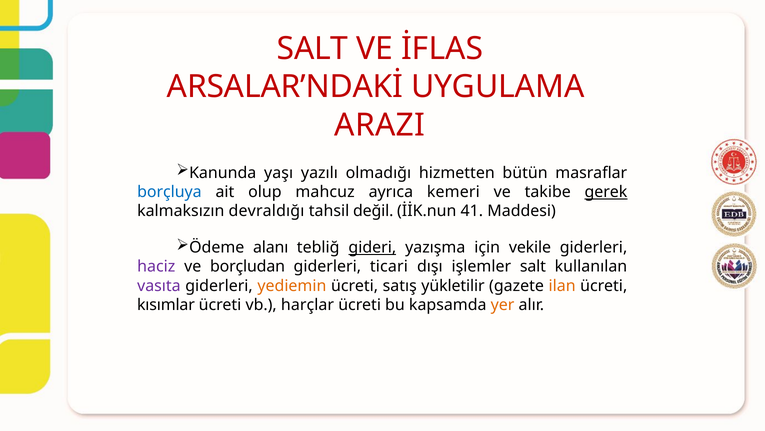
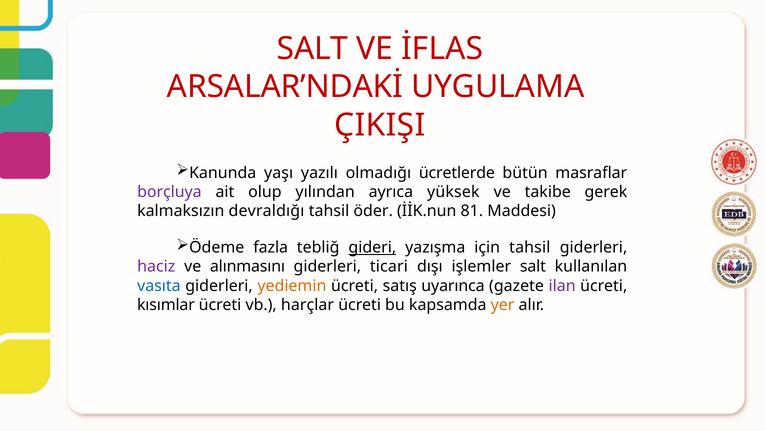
ARAZI: ARAZI -> ÇIKIŞI
hizmetten: hizmetten -> ücretlerde
borçluya colour: blue -> purple
mahcuz: mahcuz -> yılından
kemeri: kemeri -> yüksek
gerek underline: present -> none
değil: değil -> öder
41: 41 -> 81
alanı: alanı -> fazla
için vekile: vekile -> tahsil
borçludan: borçludan -> alınmasını
vasıta colour: purple -> blue
yükletilir: yükletilir -> uyarınca
ilan colour: orange -> purple
